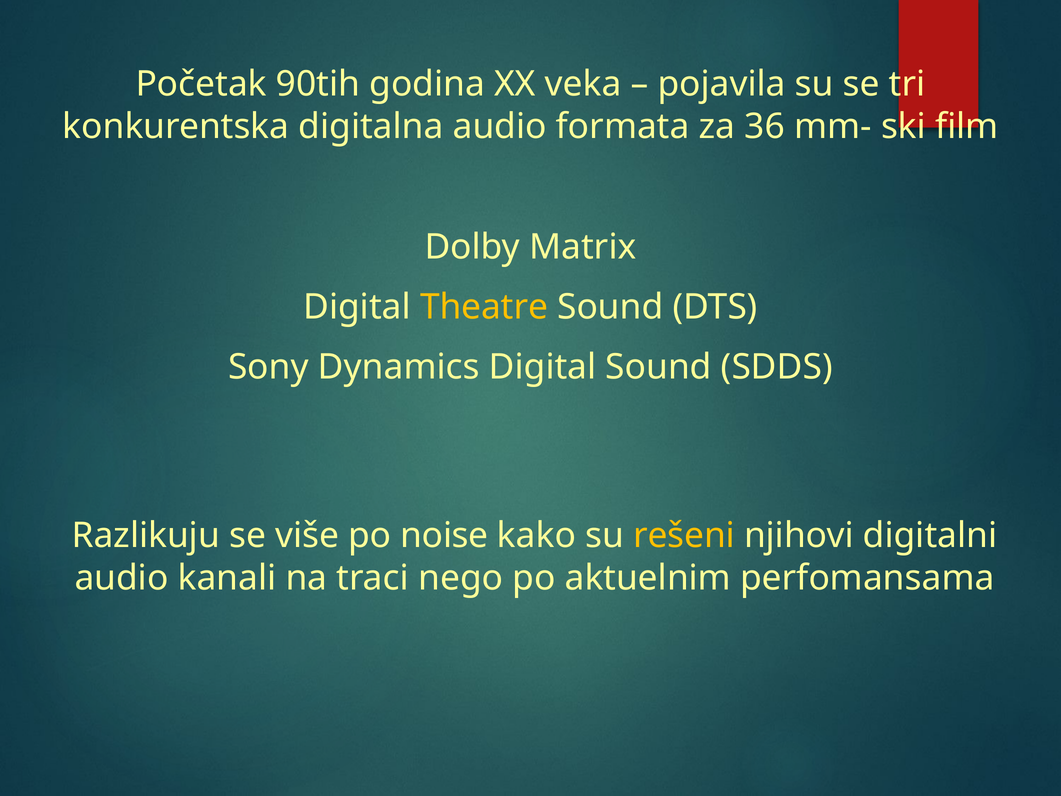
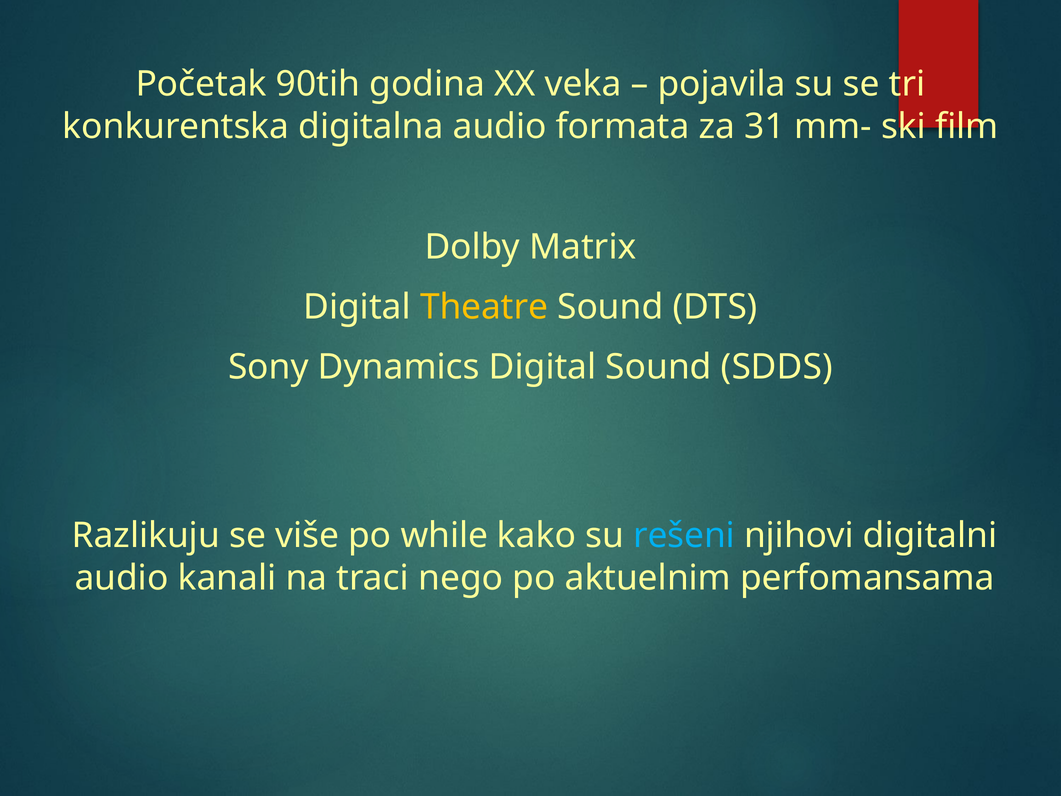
36: 36 -> 31
noise: noise -> while
rešeni colour: yellow -> light blue
